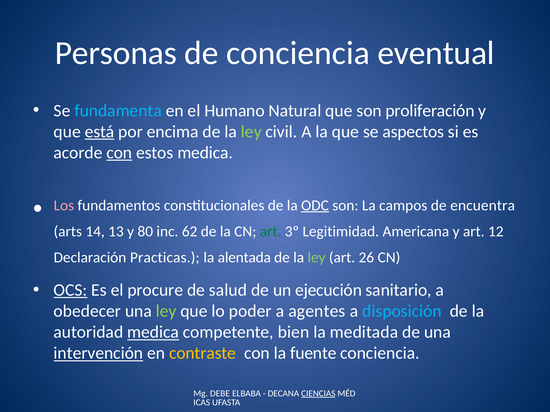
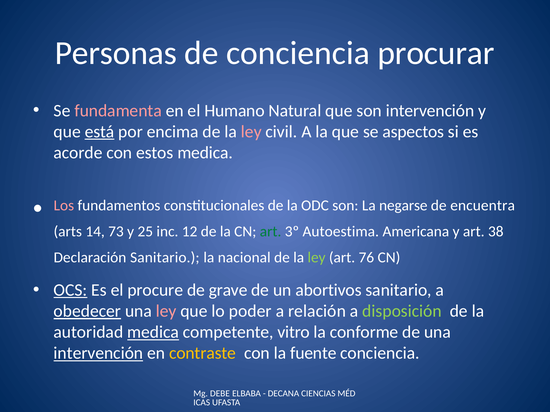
eventual: eventual -> procurar
fundamenta colour: light blue -> pink
son proliferación: proliferación -> intervención
ley at (251, 132) colour: light green -> pink
con at (119, 153) underline: present -> none
ODC underline: present -> none
campos: campos -> negarse
13: 13 -> 73
80: 80 -> 25
62: 62 -> 12
Legitimidad: Legitimidad -> Autoestima
12: 12 -> 38
Declaración Practicas: Practicas -> Sanitario
alentada: alentada -> nacional
26: 26 -> 76
salud: salud -> grave
ejecución: ejecución -> abortivos
obedecer underline: none -> present
ley at (166, 311) colour: light green -> pink
agentes: agentes -> relación
disposición colour: light blue -> light green
bien: bien -> vitro
meditada: meditada -> conforme
CIENCIAS underline: present -> none
